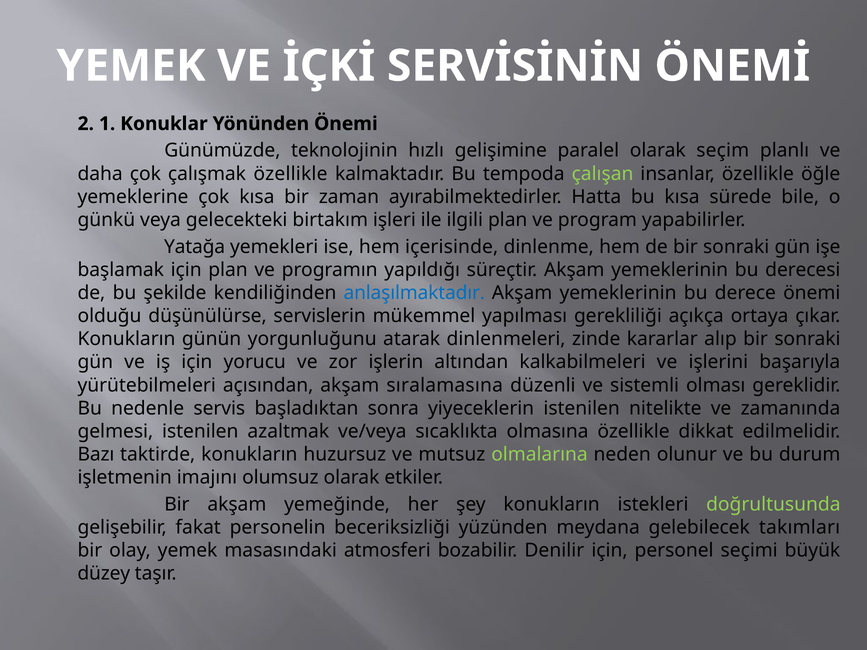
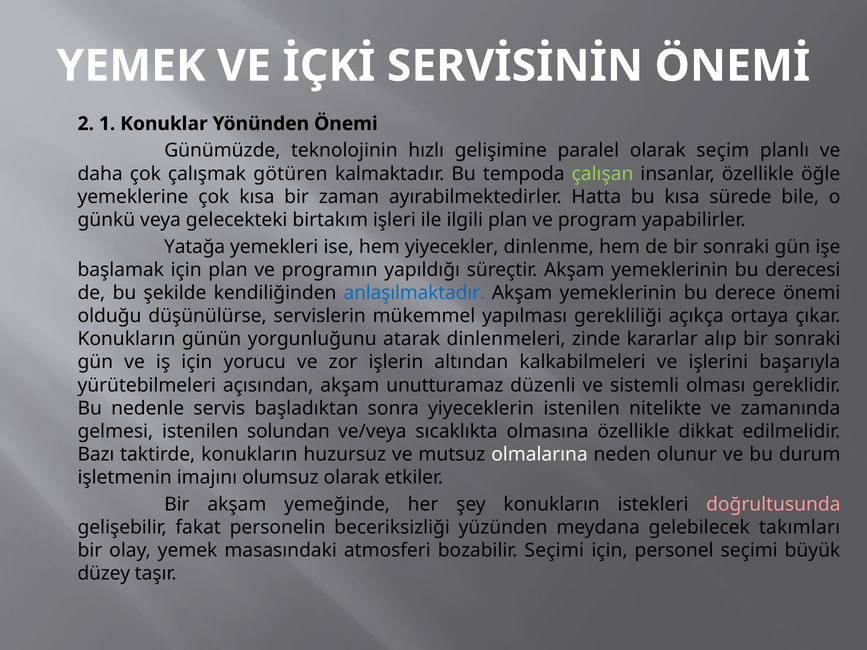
çalışmak özellikle: özellikle -> götüren
içerisinde: içerisinde -> yiyecekler
sıralamasına: sıralamasına -> unutturamaz
azaltmak: azaltmak -> solundan
olmalarına colour: light green -> white
doğrultusunda colour: light green -> pink
bozabilir Denilir: Denilir -> Seçimi
